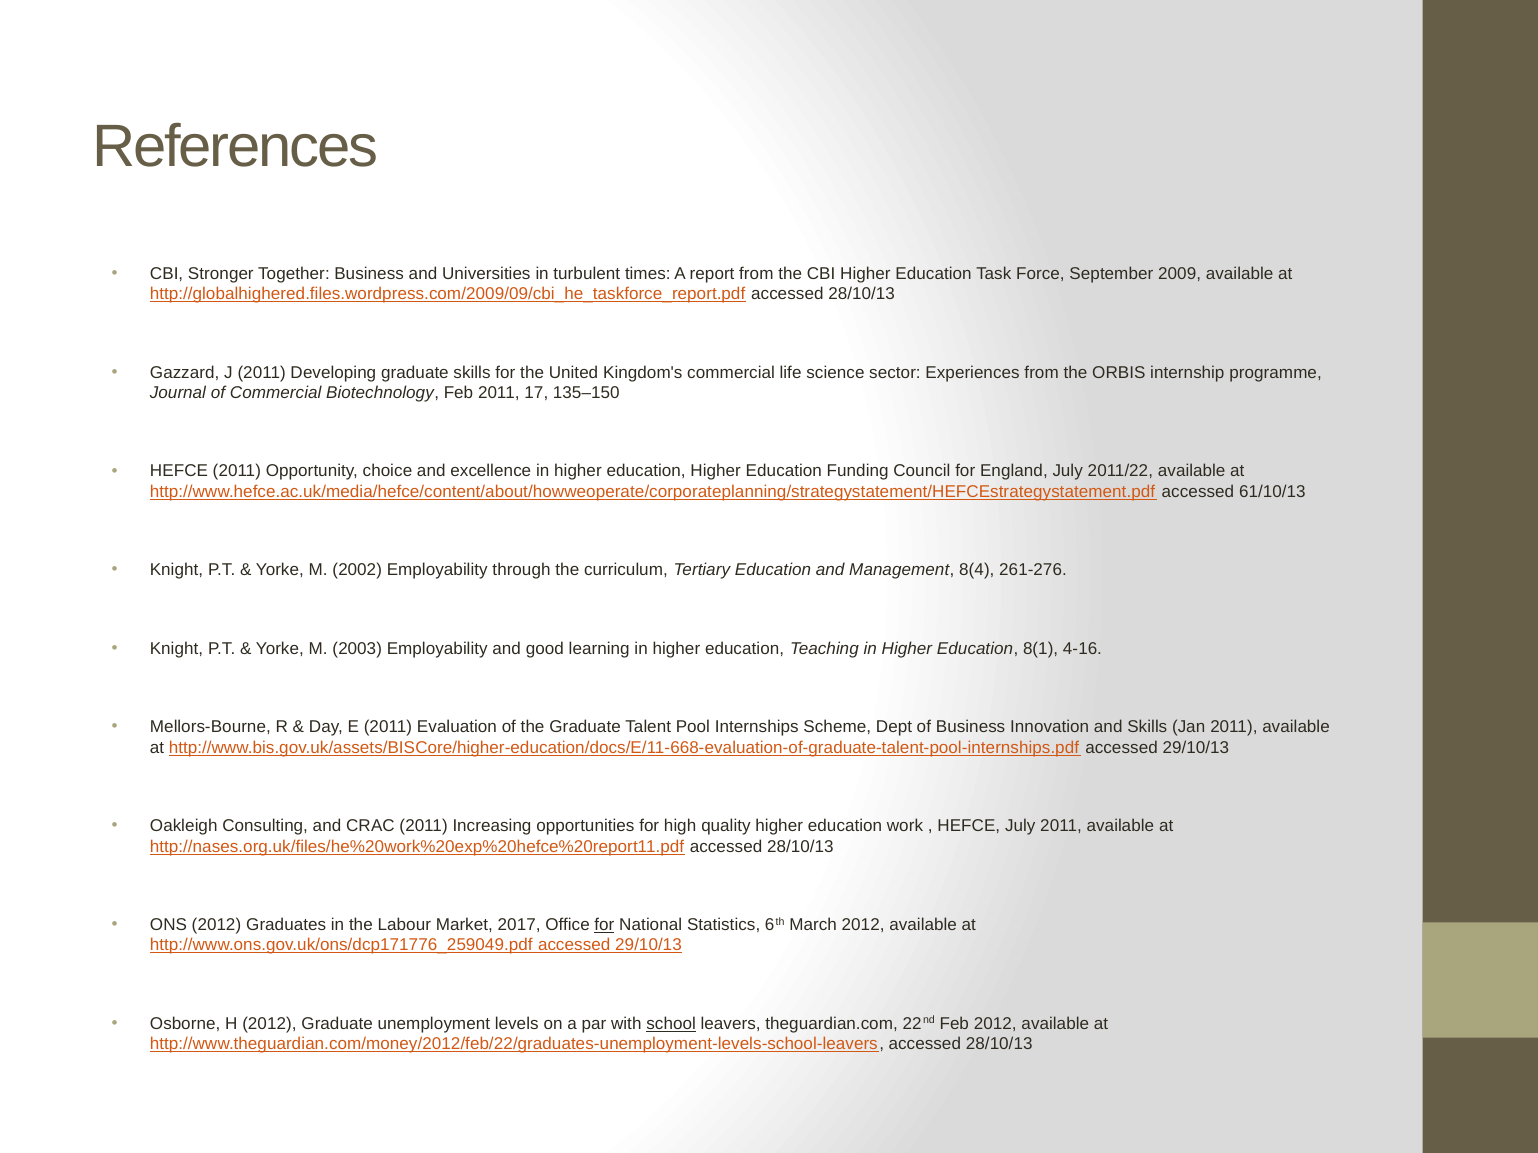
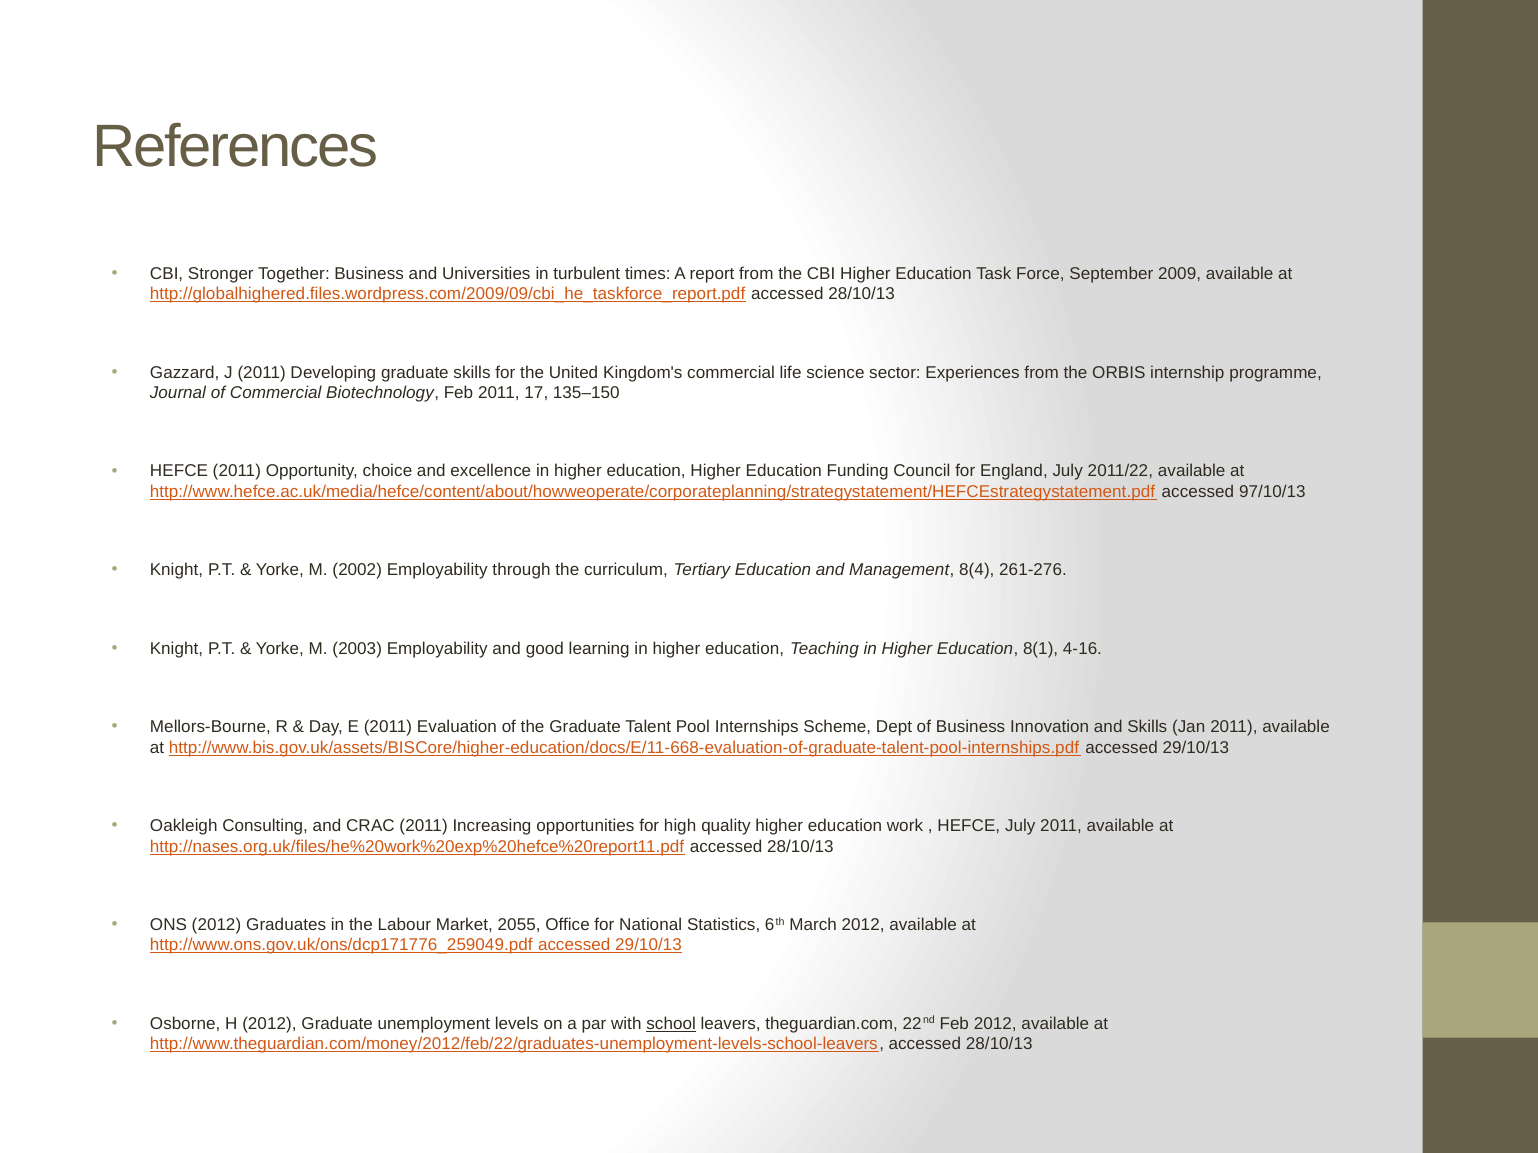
61/10/13: 61/10/13 -> 97/10/13
2017: 2017 -> 2055
for at (604, 925) underline: present -> none
